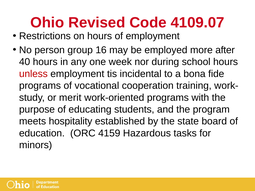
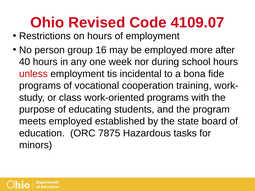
merit: merit -> class
meets hospitality: hospitality -> employed
4159: 4159 -> 7875
